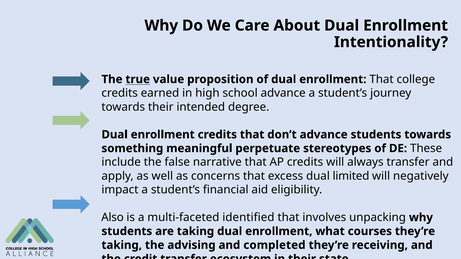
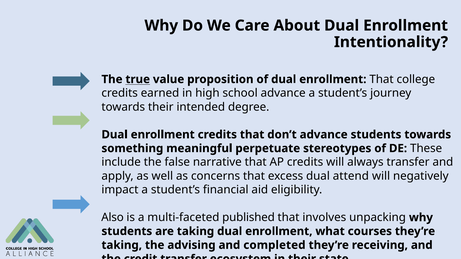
limited: limited -> attend
identified: identified -> published
